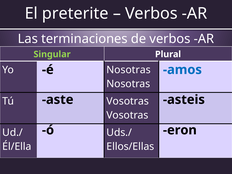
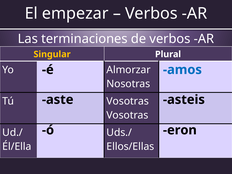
preterite: preterite -> empezar
Singular colour: light green -> yellow
Yo Nosotras: Nosotras -> Almorzar
